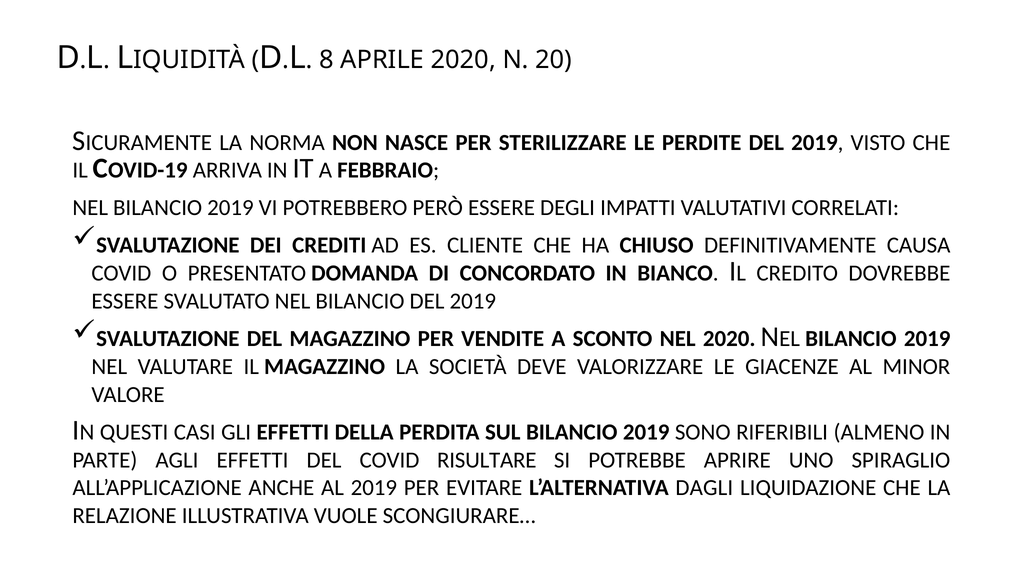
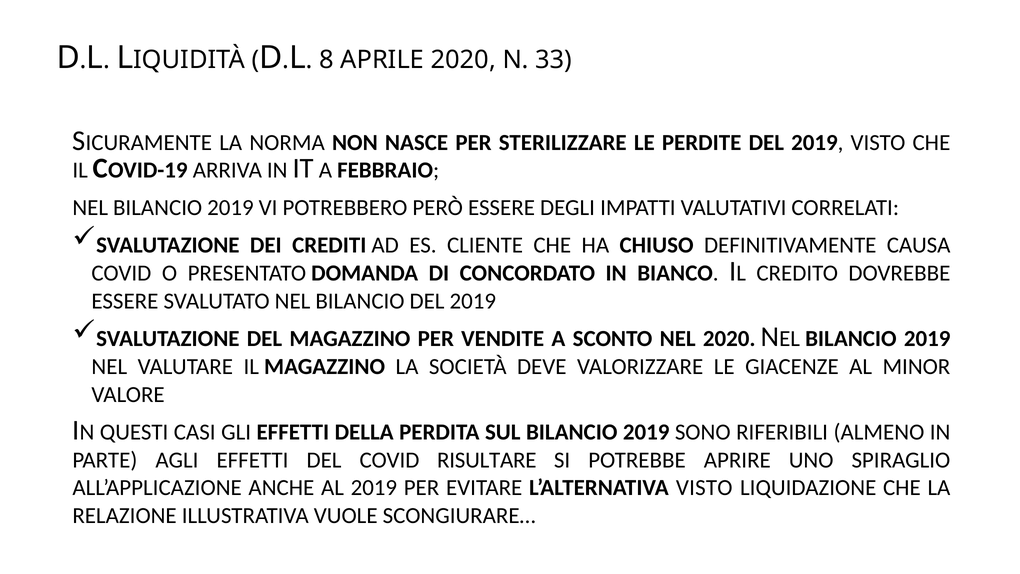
20: 20 -> 33
L’ALTERNATIVA DAGLI: DAGLI -> VISTO
